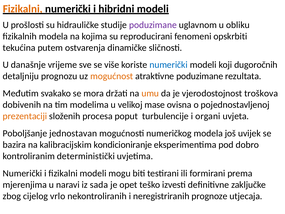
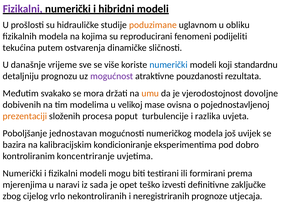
Fizikalni at (23, 9) colour: orange -> purple
poduzimane at (153, 25) colour: purple -> orange
opskrbiti: opskrbiti -> podijeliti
dugoročnih: dugoročnih -> standardnu
mogućnost colour: orange -> purple
atraktivne poduzimane: poduzimane -> pouzdanosti
troškova: troškova -> dovoljne
organi: organi -> razlika
deterministički: deterministički -> koncentriranje
